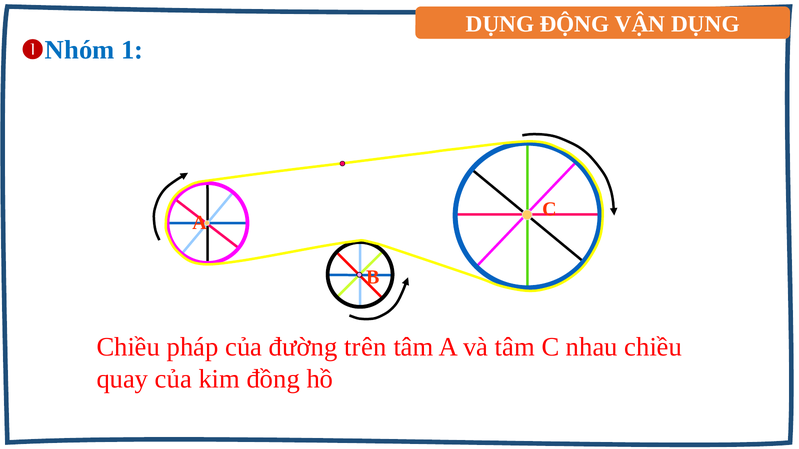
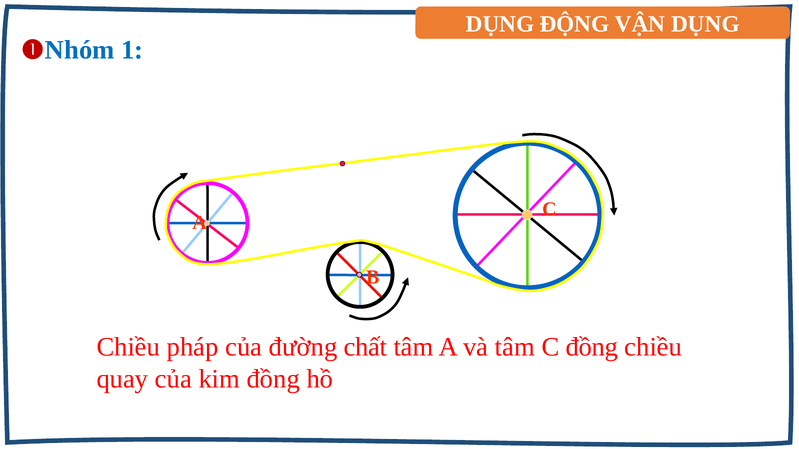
trên: trên -> chất
C nhau: nhau -> đồng
